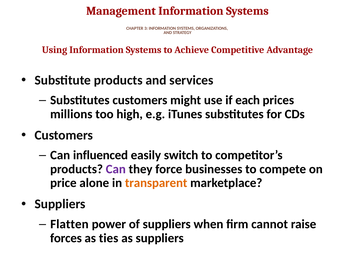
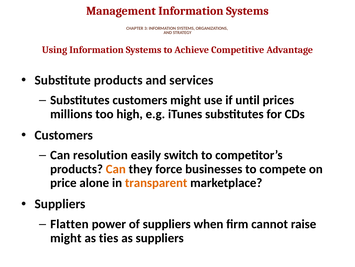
each: each -> until
influenced: influenced -> resolution
Can at (116, 169) colour: purple -> orange
forces at (66, 237): forces -> might
